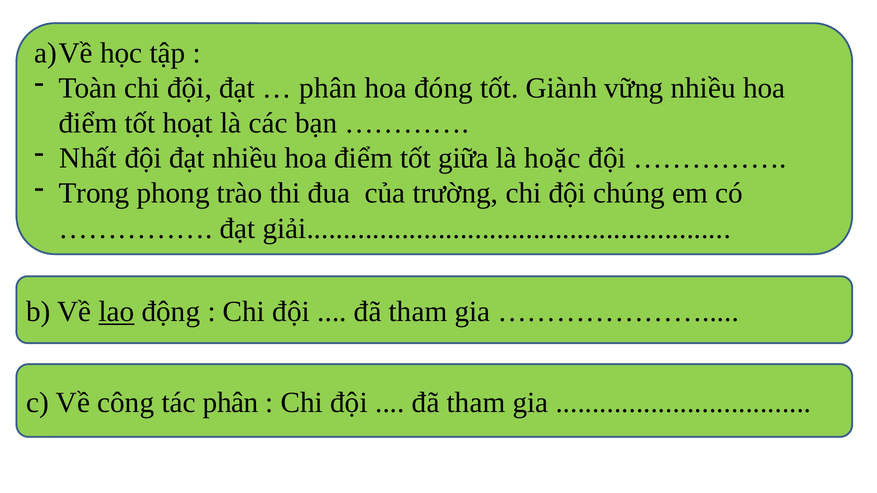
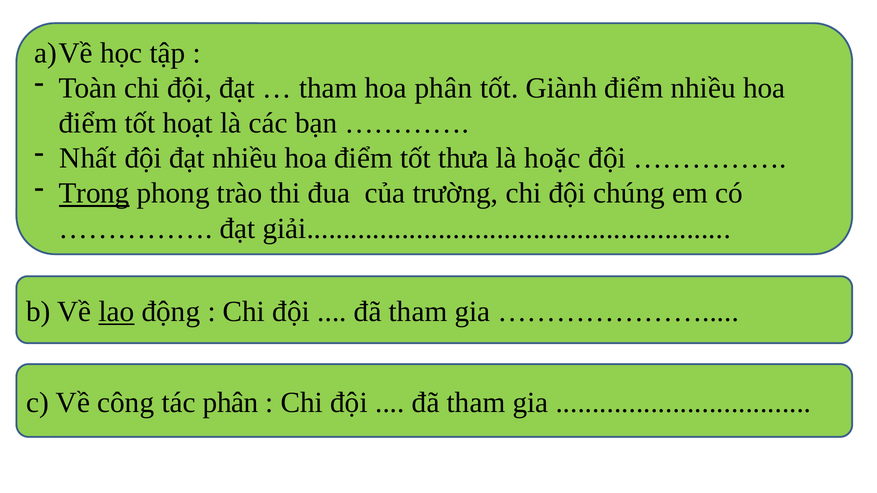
phân at (328, 88): phân -> tham
hoa đóng: đóng -> phân
Giành vững: vững -> điểm
giữa: giữa -> thưa
Trong underline: none -> present
